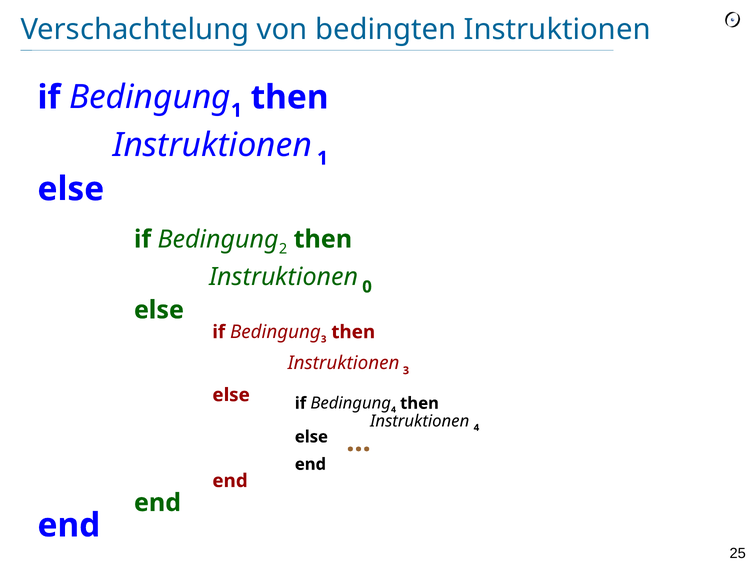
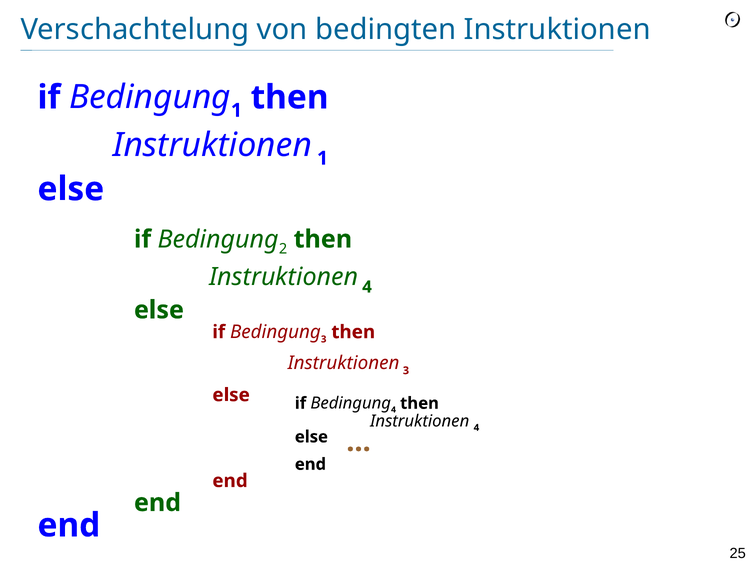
0 at (367, 287): 0 -> 4
